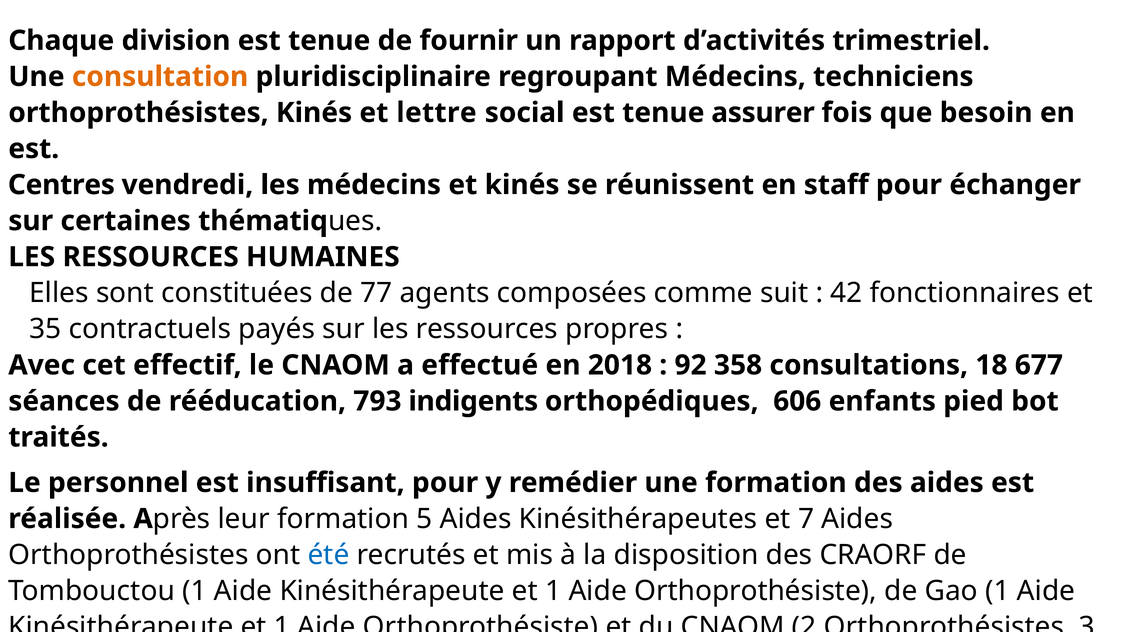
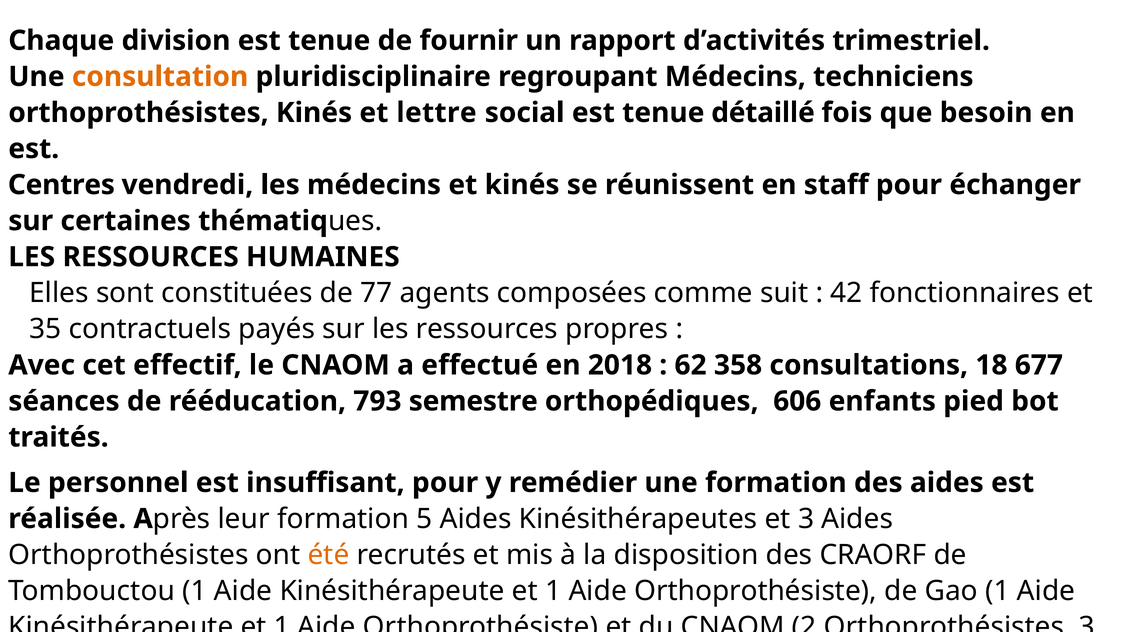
assurer: assurer -> détaillé
92: 92 -> 62
indigents: indigents -> semestre
et 7: 7 -> 3
été colour: blue -> orange
